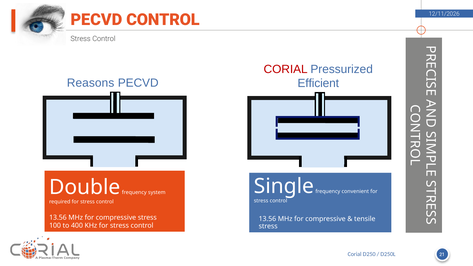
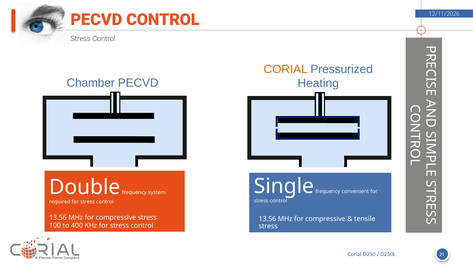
CORIAL at (286, 69) colour: red -> orange
Reasons: Reasons -> Chamber
Efficient: Efficient -> Heating
